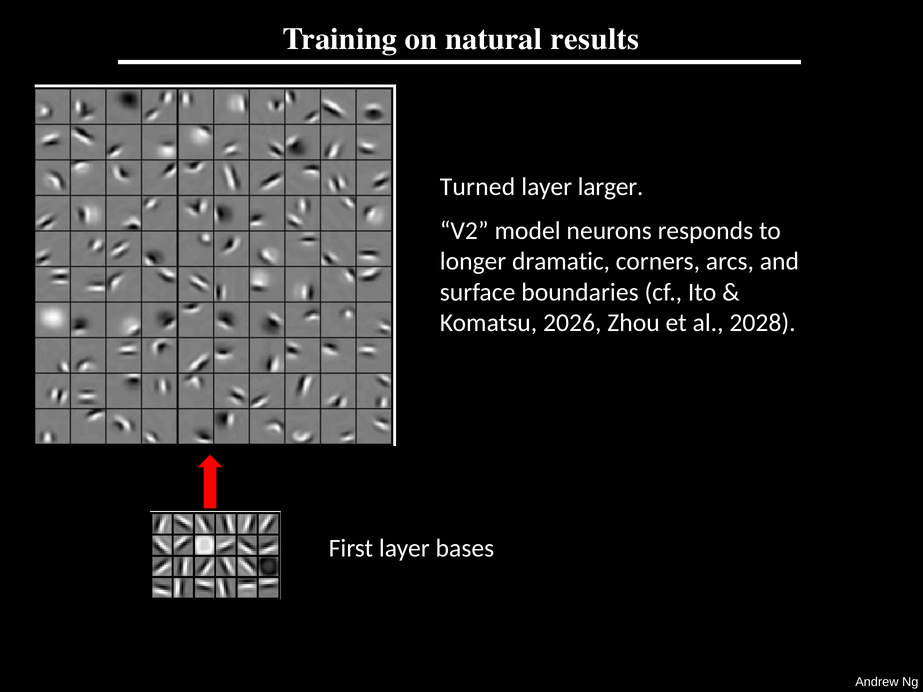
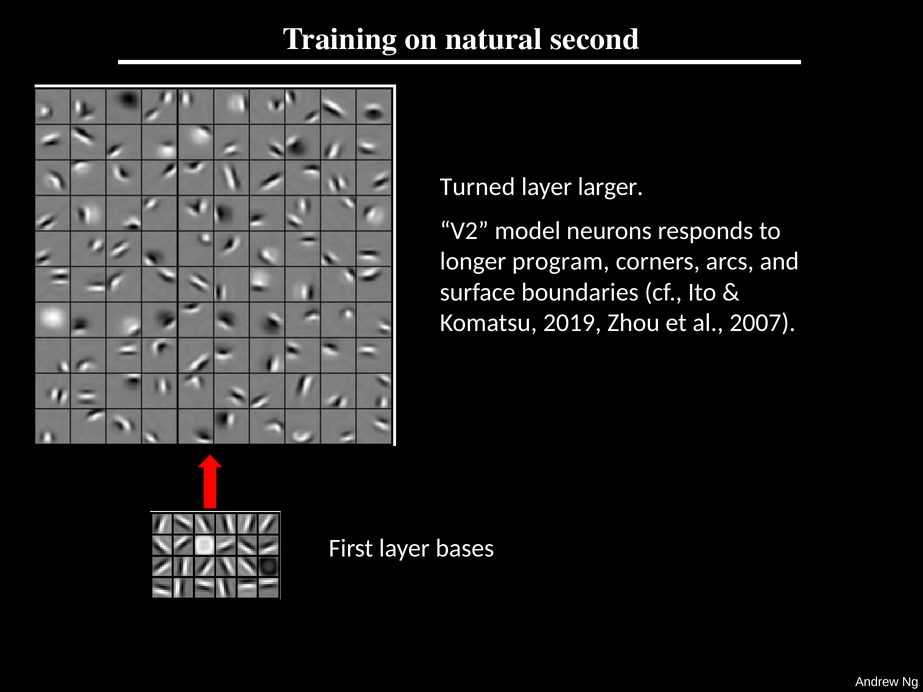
results: results -> second
dramatic: dramatic -> program
2026: 2026 -> 2019
2028: 2028 -> 2007
